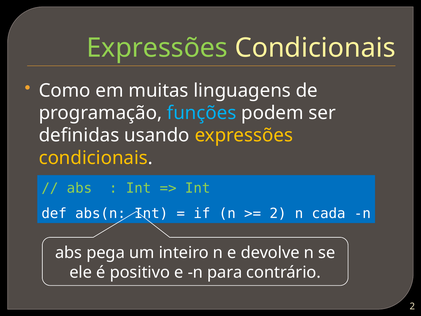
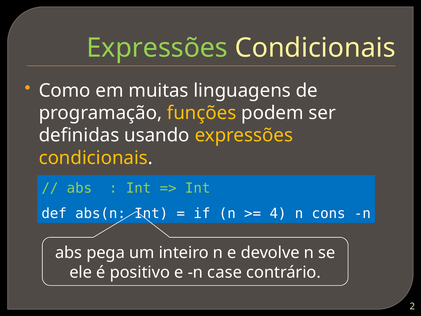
funções colour: light blue -> yellow
2 at (278, 213): 2 -> 4
cada: cada -> cons
para: para -> case
